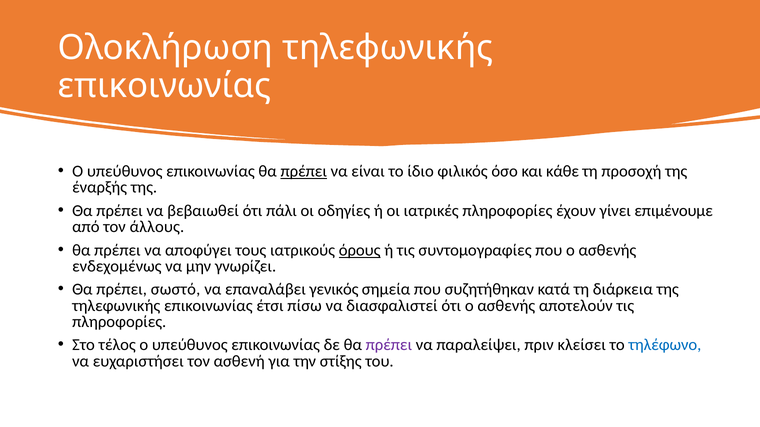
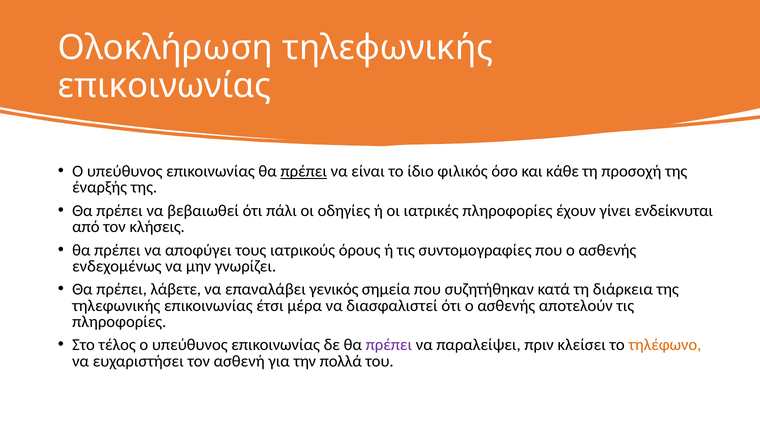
επιμένουμε: επιμένουμε -> ενδείκνυται
άλλους: άλλους -> κλήσεις
όρους underline: present -> none
σωστό: σωστό -> λάβετε
πίσω: πίσω -> μέρα
τηλέφωνο colour: blue -> orange
στίξης: στίξης -> πολλά
